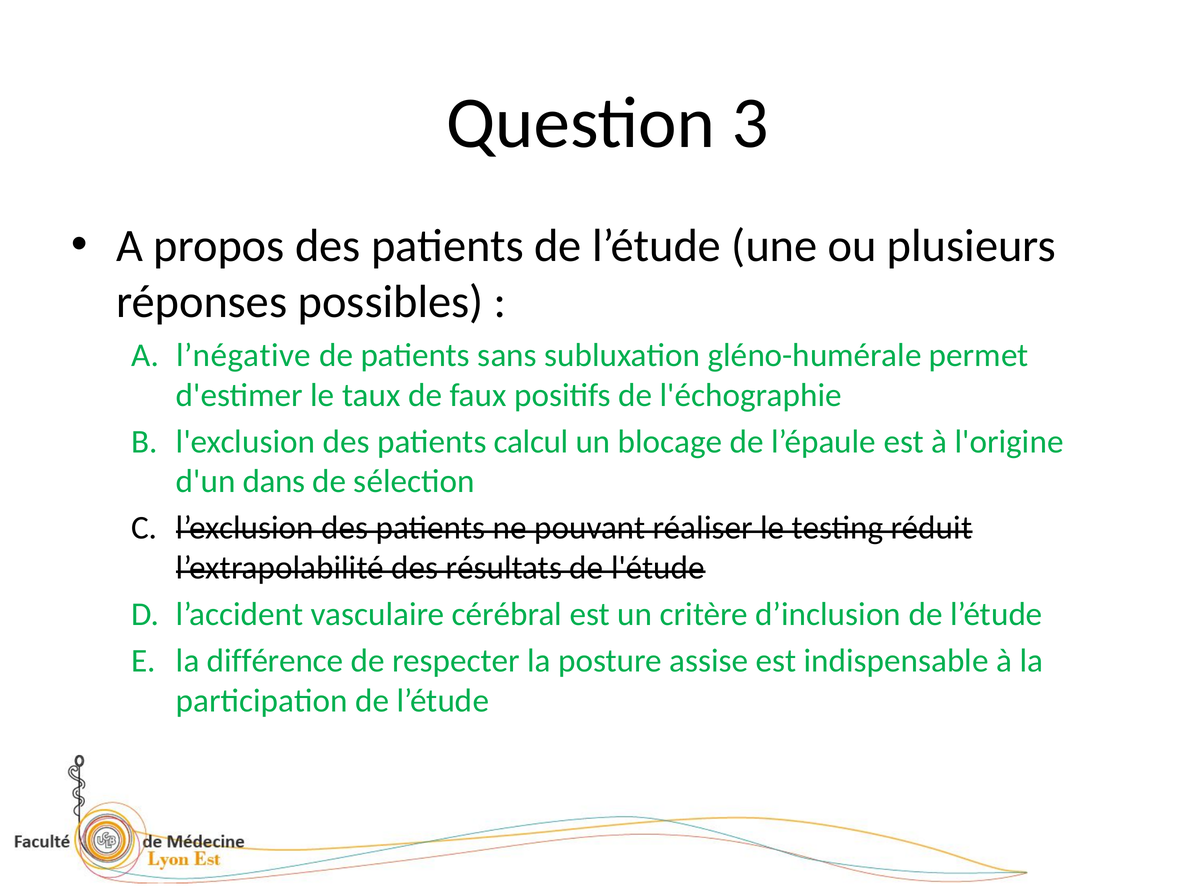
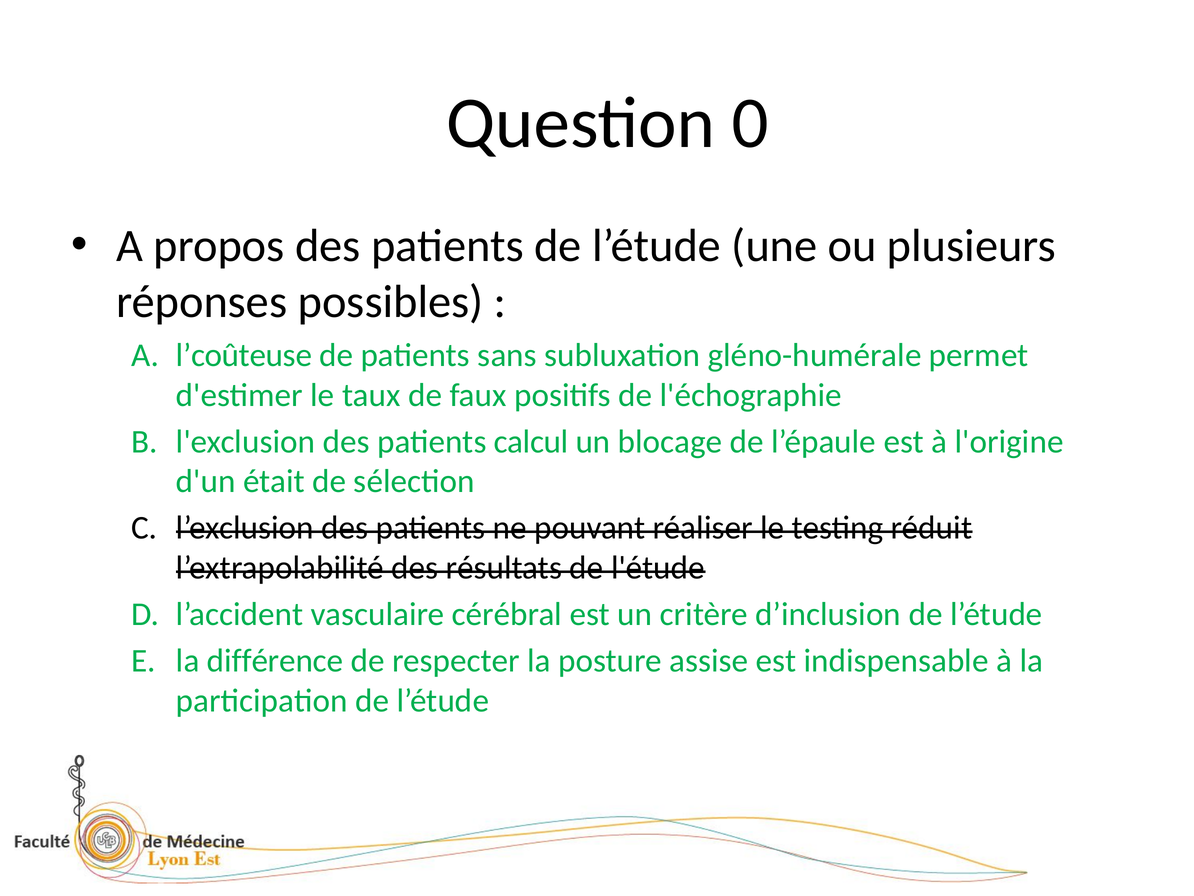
3: 3 -> 0
l’négative: l’négative -> l’coûteuse
dans: dans -> était
